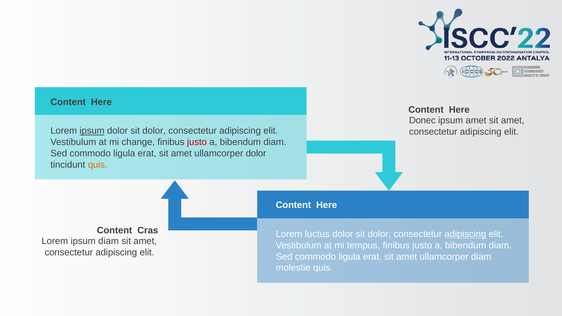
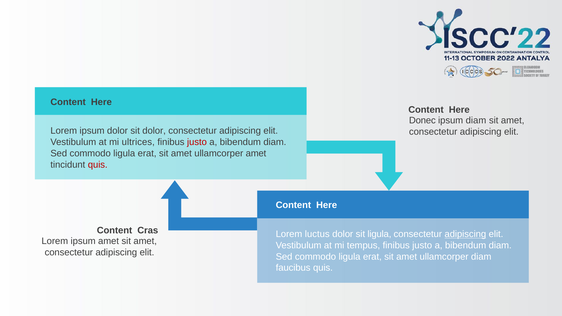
ipsum amet: amet -> diam
ipsum at (92, 131) underline: present -> none
change: change -> ultrices
ullamcorper dolor: dolor -> amet
quis at (98, 165) colour: orange -> red
dolor at (379, 234): dolor -> ligula
ipsum diam: diam -> amet
molestie: molestie -> faucibus
